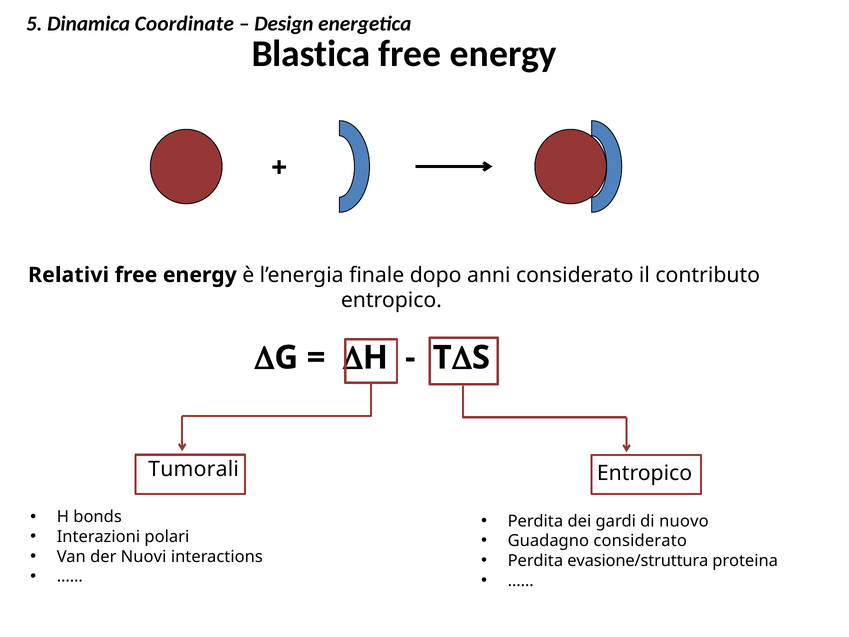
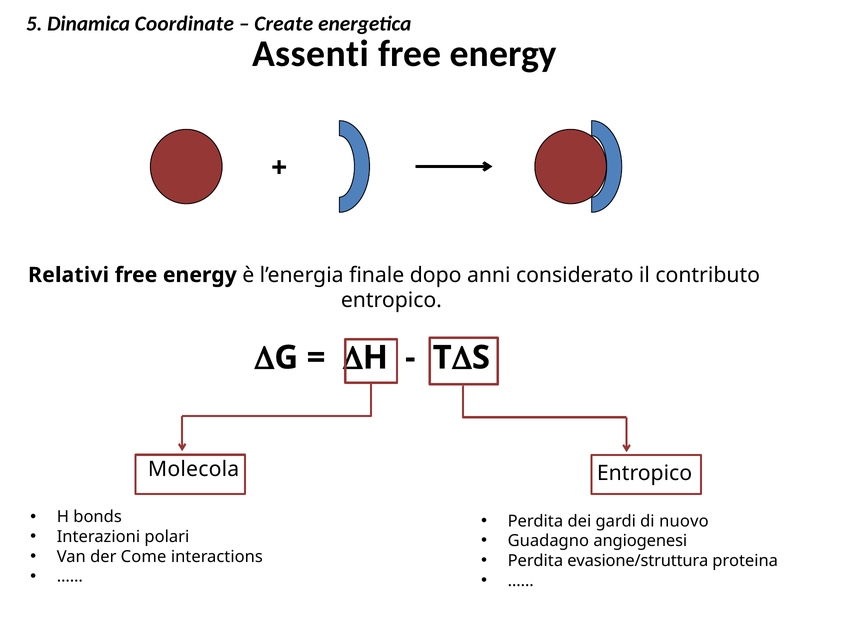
Design: Design -> Create
Blastica: Blastica -> Assenti
Tumorali: Tumorali -> Molecola
Guadagno considerato: considerato -> angiogenesi
Nuovi: Nuovi -> Come
